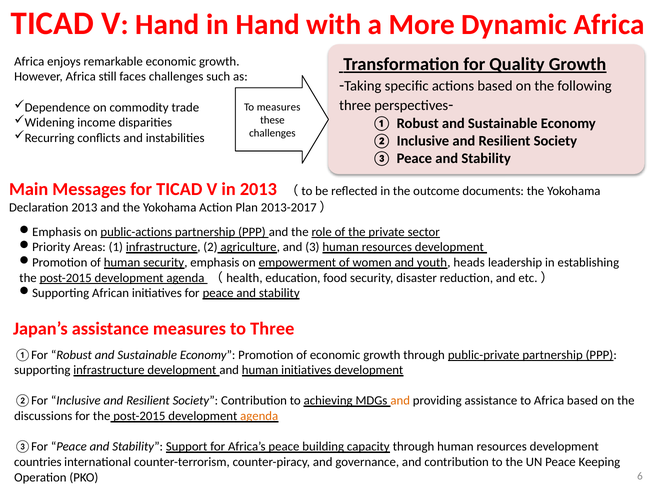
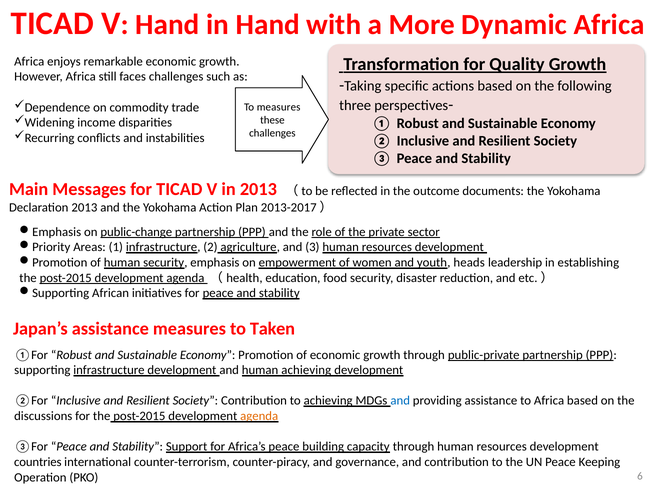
public-actions: public-actions -> public-change
to Three: Three -> Taken
human initiatives: initiatives -> achieving
and at (400, 401) colour: orange -> blue
